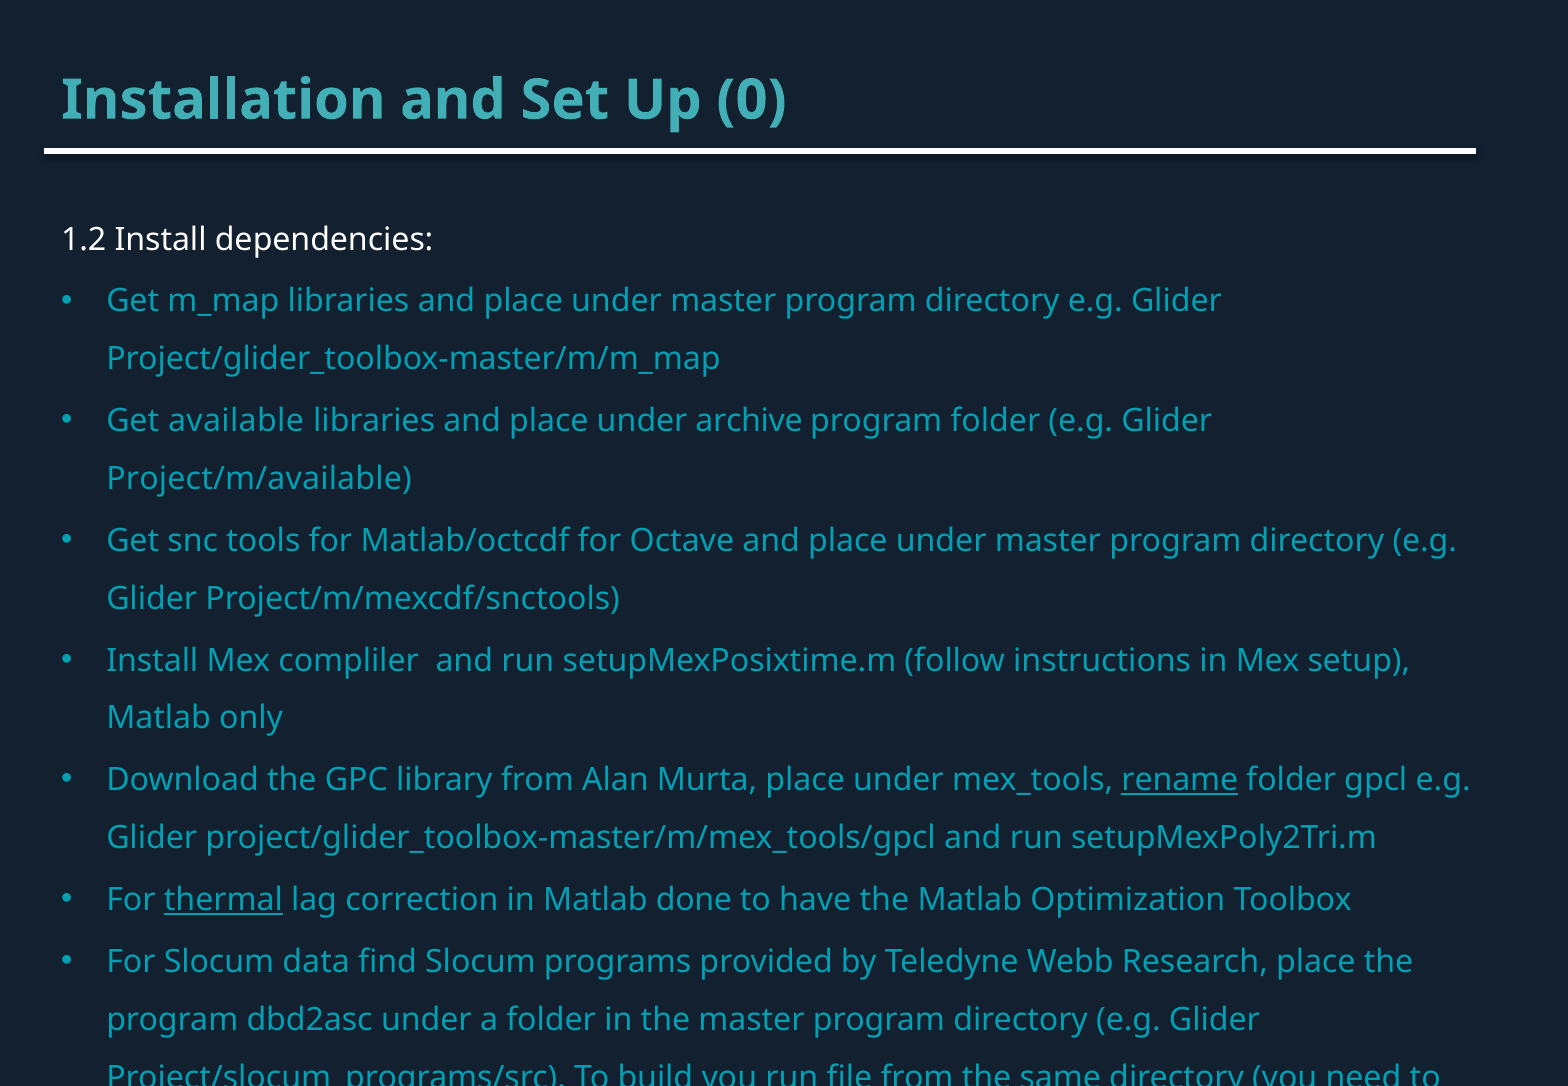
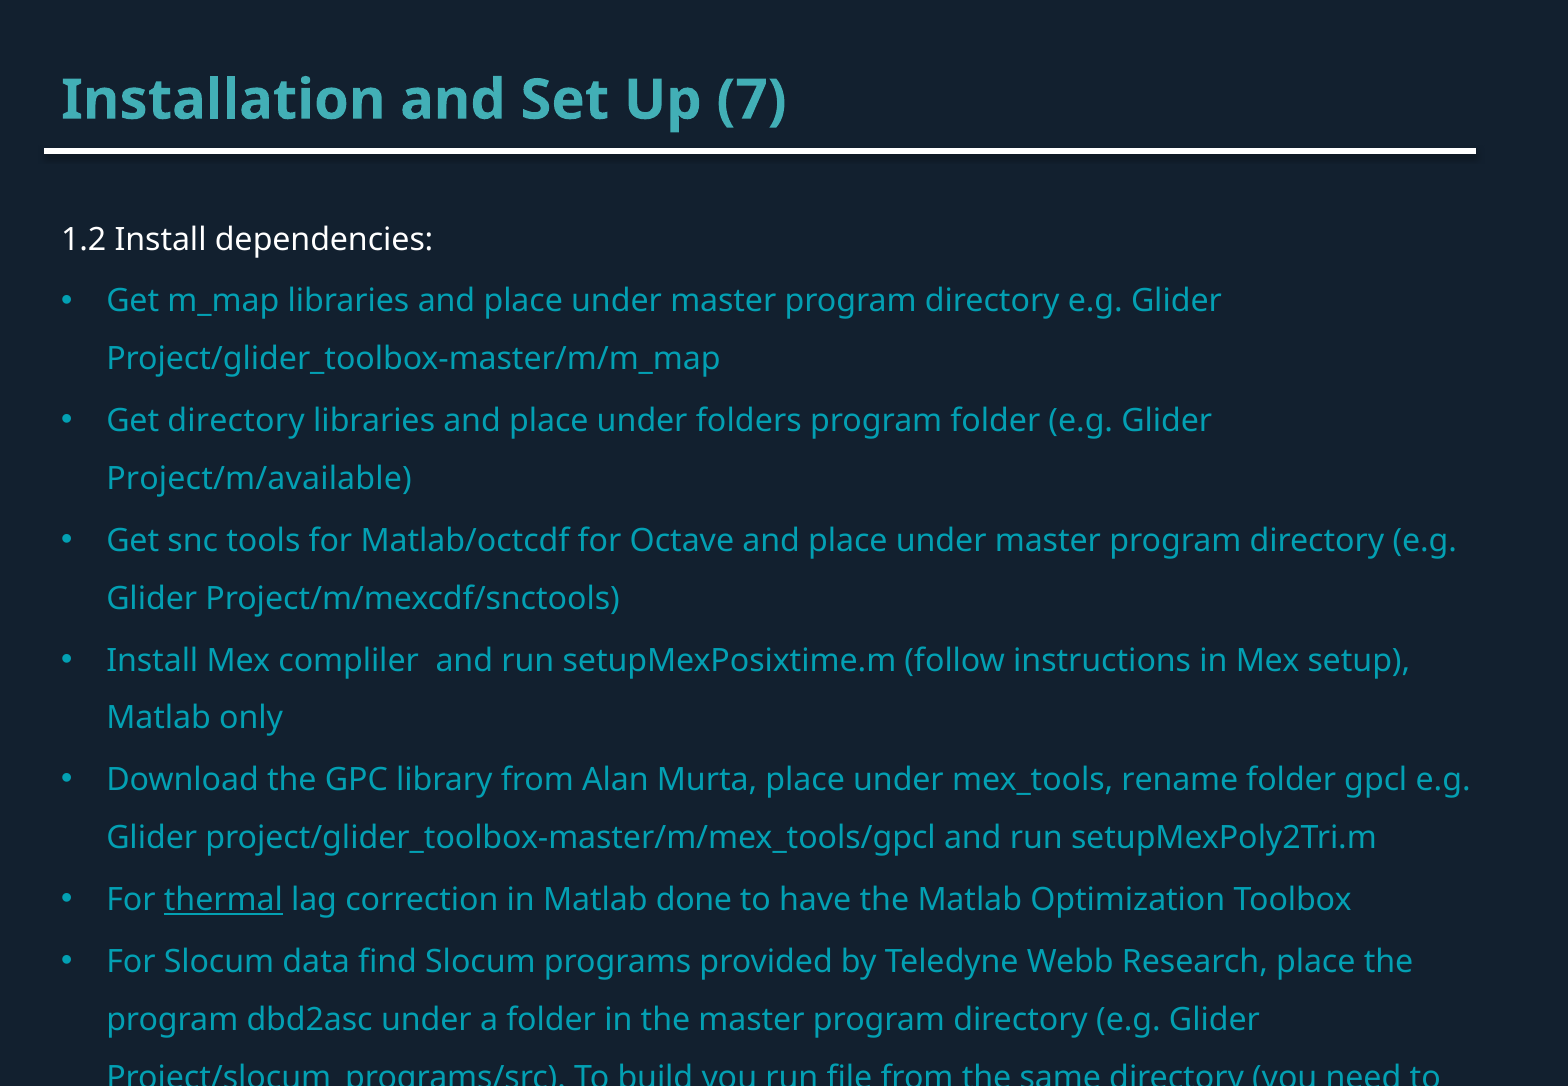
0: 0 -> 7
Get available: available -> directory
under archive: archive -> folders
rename underline: present -> none
